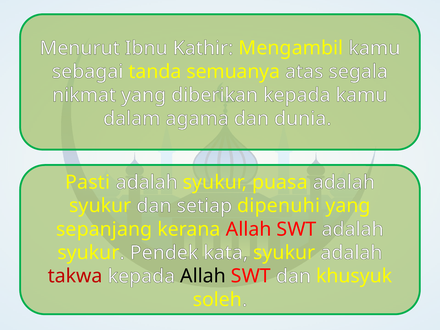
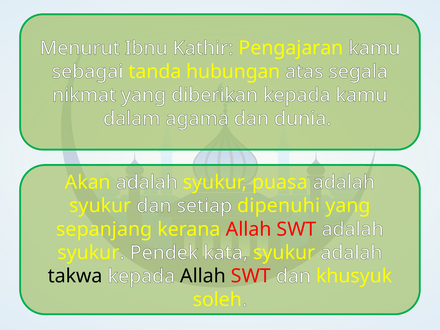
Mengambil: Mengambil -> Pengajaran
semuanya: semuanya -> hubungan
Pasti: Pasti -> Akan
takwa colour: red -> black
